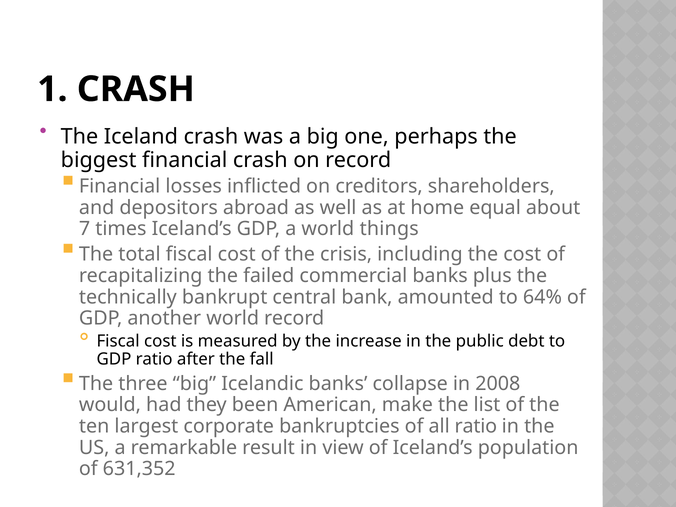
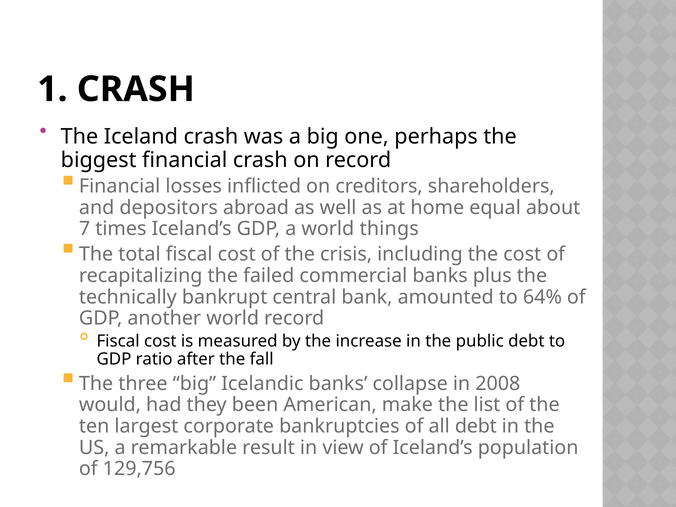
all ratio: ratio -> debt
631,352: 631,352 -> 129,756
